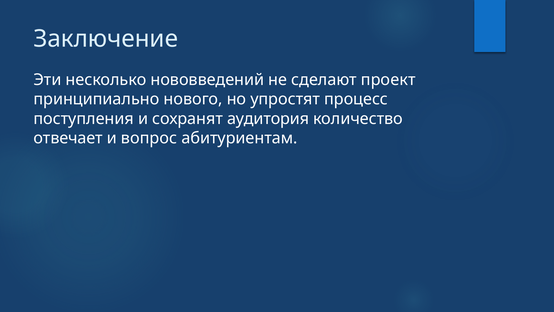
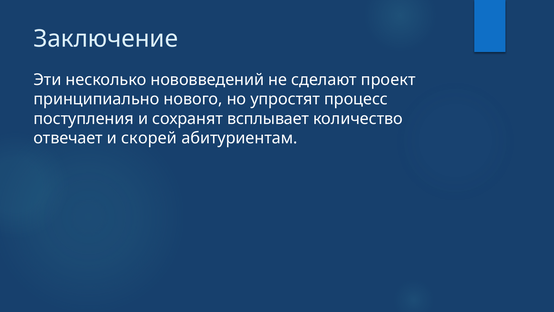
аудитория: аудитория -> всплывает
вопрос: вопрос -> скорей
